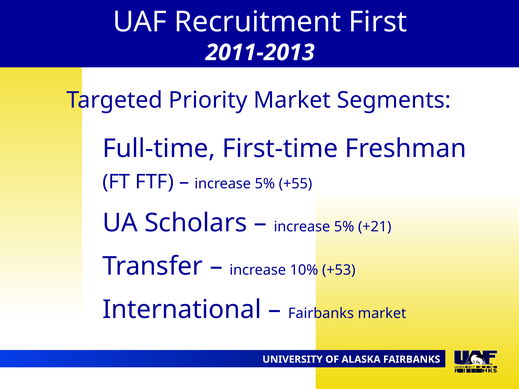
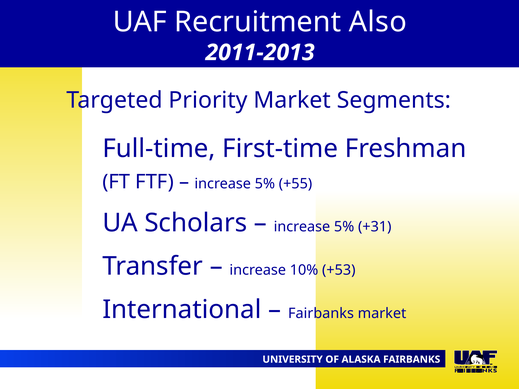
First: First -> Also
+21: +21 -> +31
